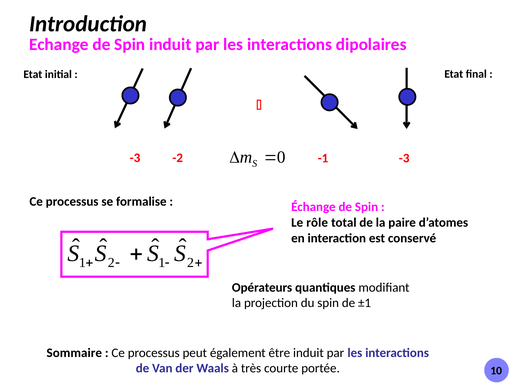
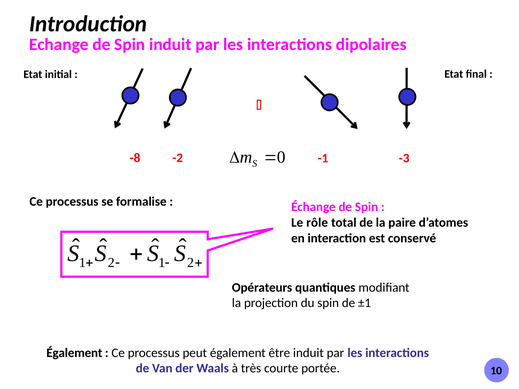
-3 at (135, 158): -3 -> -8
Sommaire at (74, 353): Sommaire -> Également
